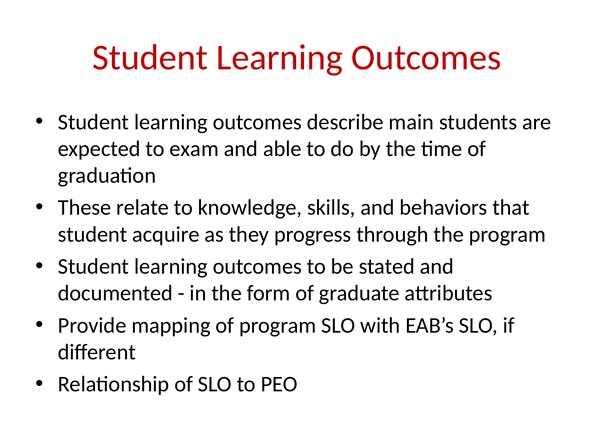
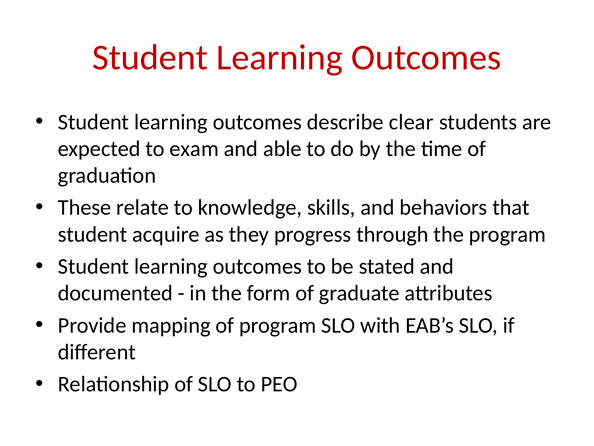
main: main -> clear
